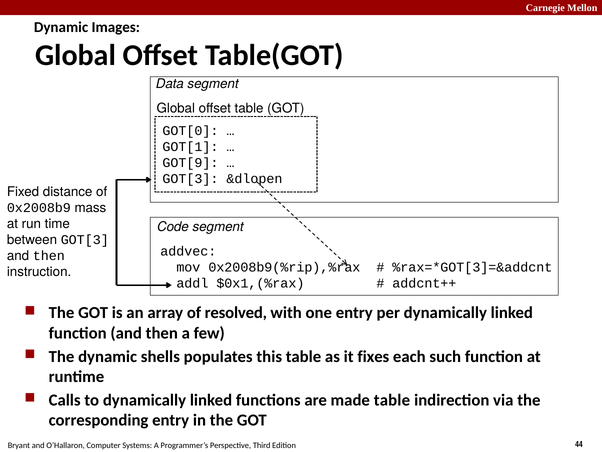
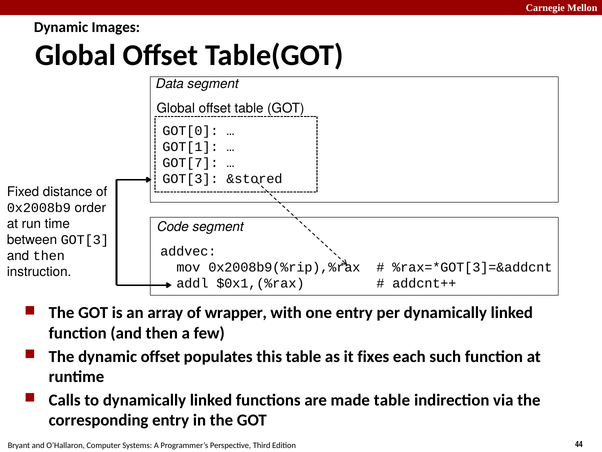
GOT[9: GOT[9 -> GOT[7
&dlopen: &dlopen -> &stored
mass: mass -> order
resolved: resolved -> wrapper
dynamic shells: shells -> offset
